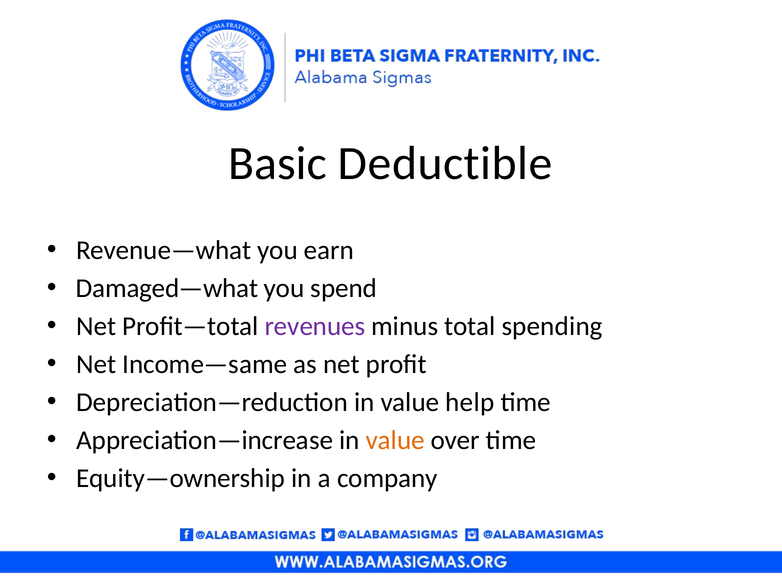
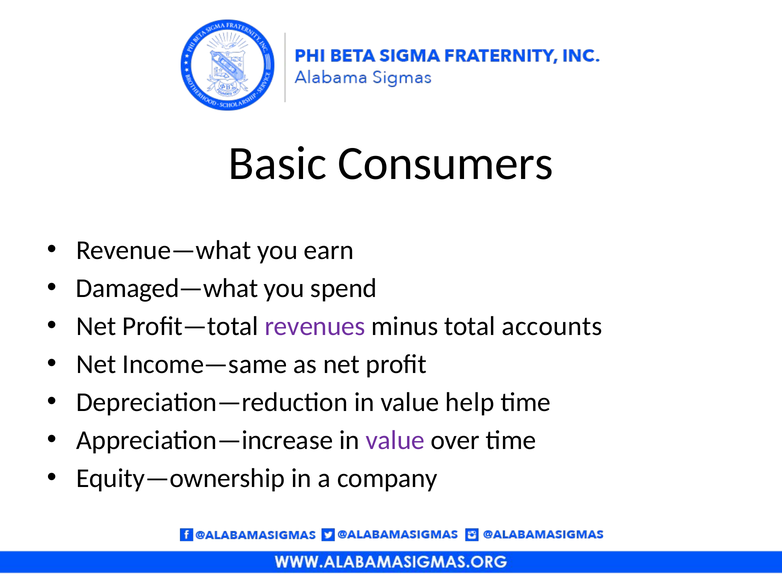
Deductible: Deductible -> Consumers
spending: spending -> accounts
value at (395, 440) colour: orange -> purple
